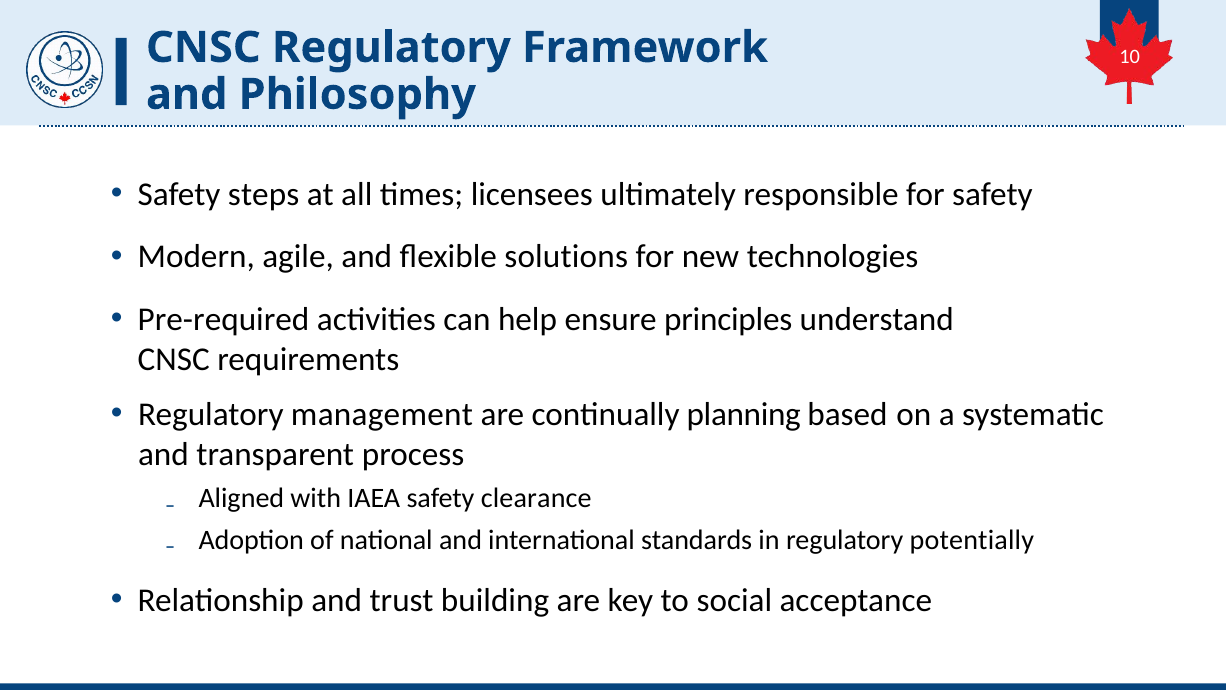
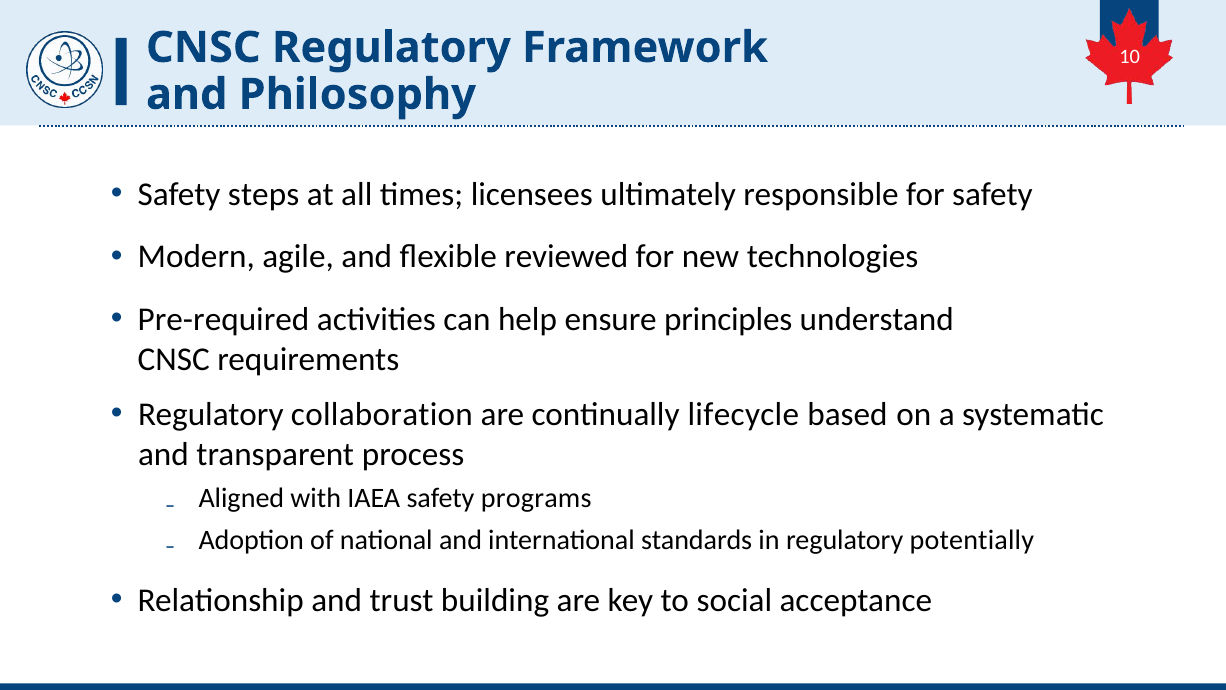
solutions: solutions -> reviewed
management: management -> collaboration
planning: planning -> lifecycle
clearance: clearance -> programs
